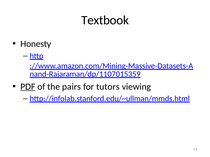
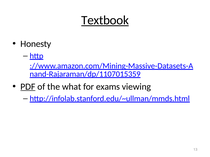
Textbook underline: none -> present
pairs: pairs -> what
tutors: tutors -> exams
